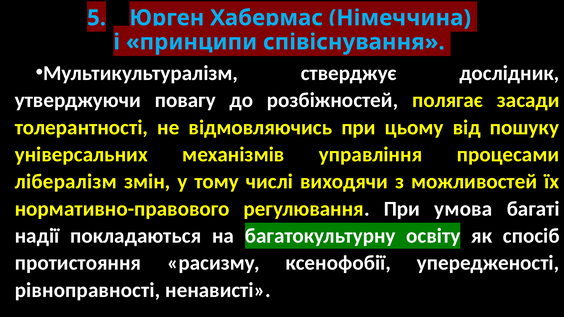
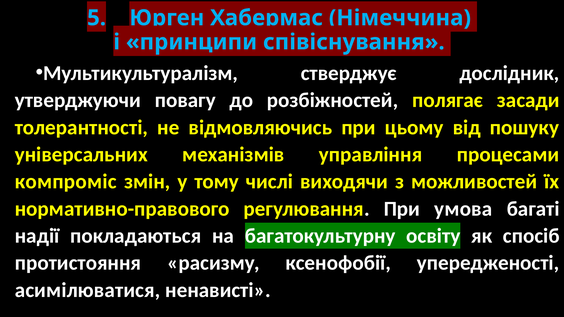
лібералізм: лібералізм -> компроміс
рівноправності: рівноправності -> асимілюватися
